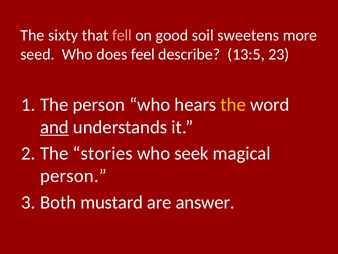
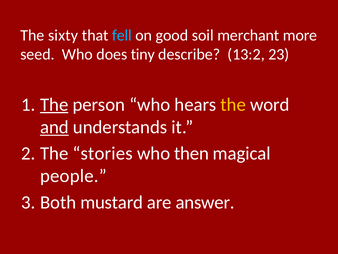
fell colour: pink -> light blue
sweetens: sweetens -> merchant
feel: feel -> tiny
13:5: 13:5 -> 13:2
The at (54, 104) underline: none -> present
seek: seek -> then
person at (73, 176): person -> people
